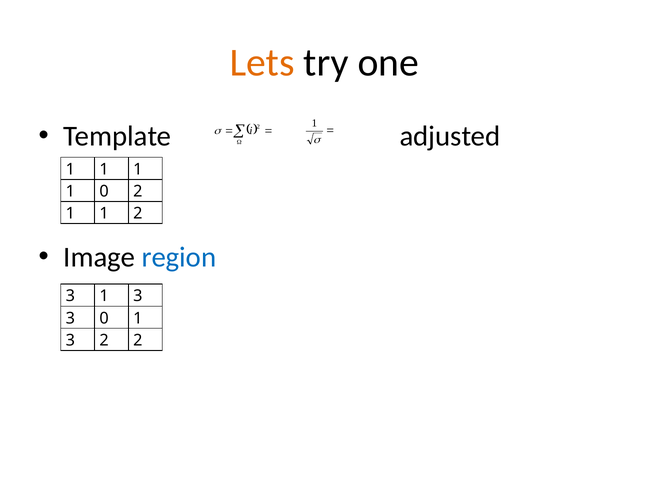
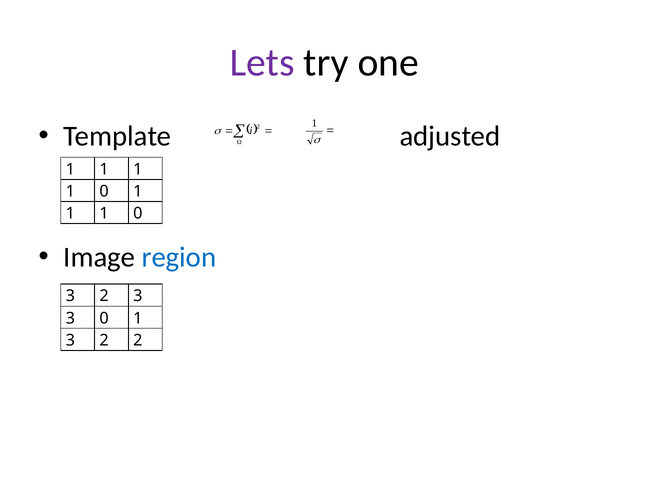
Lets colour: orange -> purple
1 0 2: 2 -> 1
2 at (138, 213): 2 -> 0
1 at (104, 296): 1 -> 2
